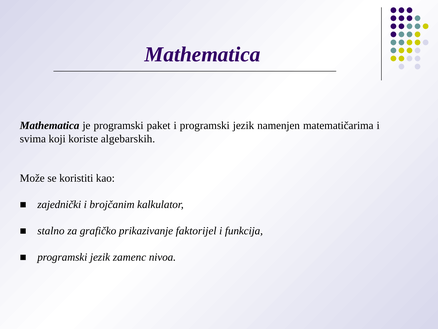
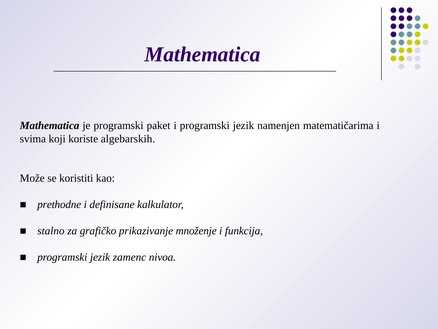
zajednički: zajednički -> prethodne
brojčanim: brojčanim -> definisane
faktorijel: faktorijel -> množenje
